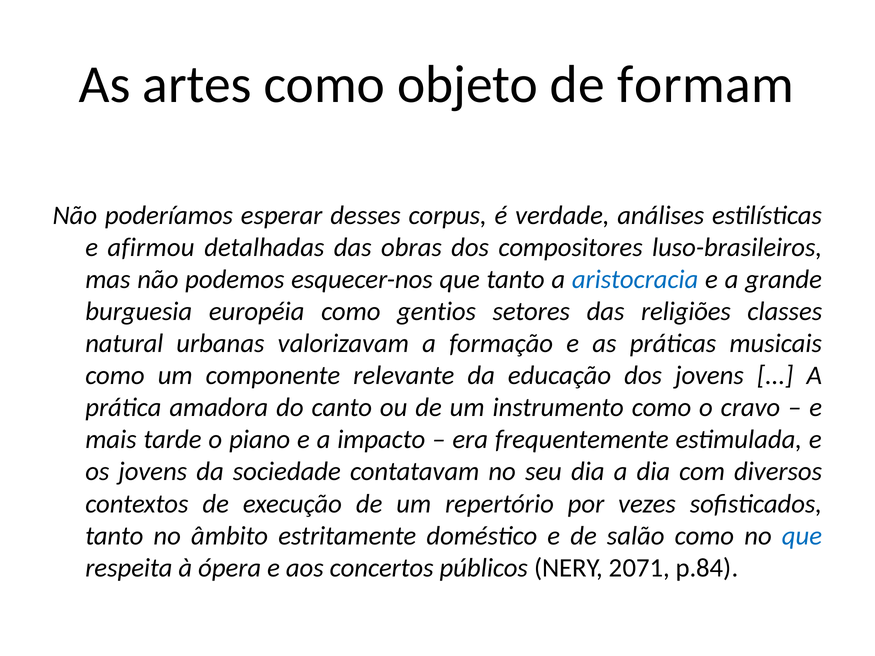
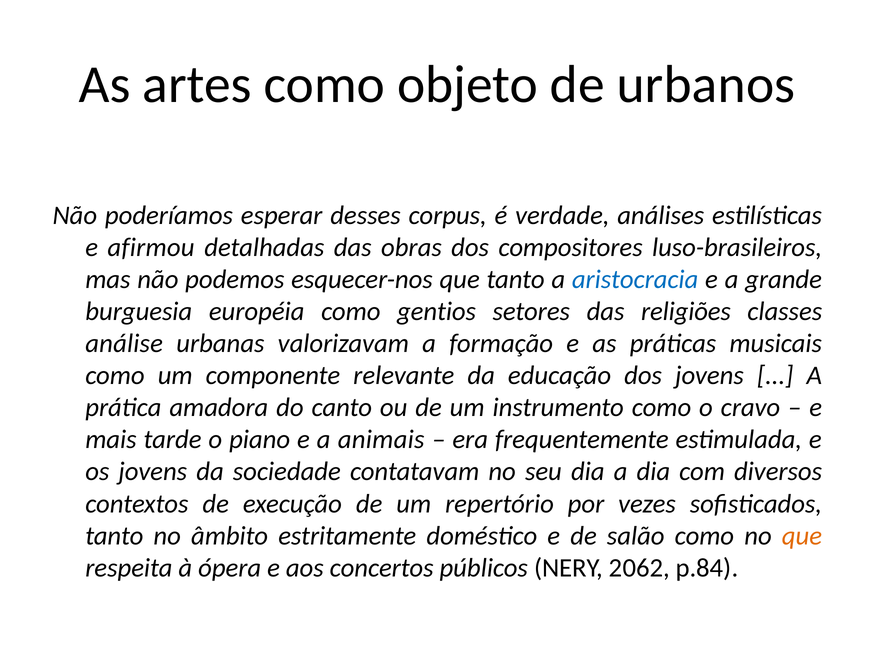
formam: formam -> urbanos
natural: natural -> análise
impacto: impacto -> animais
que at (802, 536) colour: blue -> orange
2071: 2071 -> 2062
